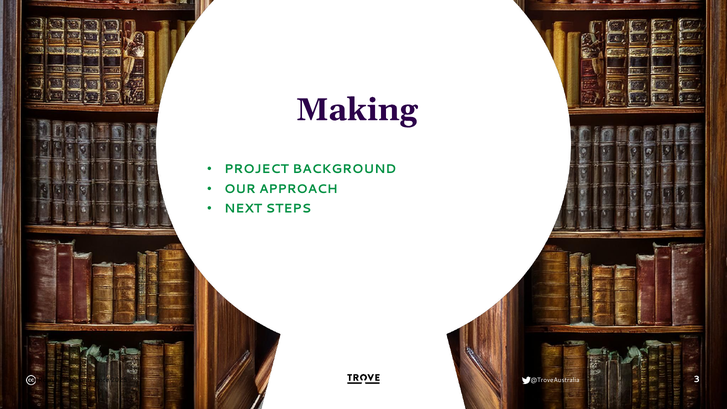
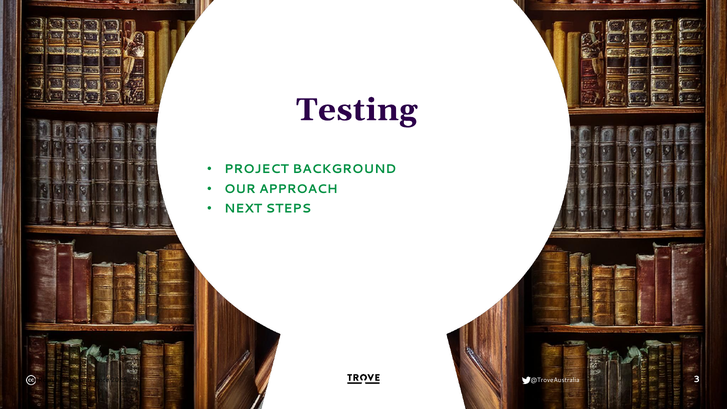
Making: Making -> Testing
